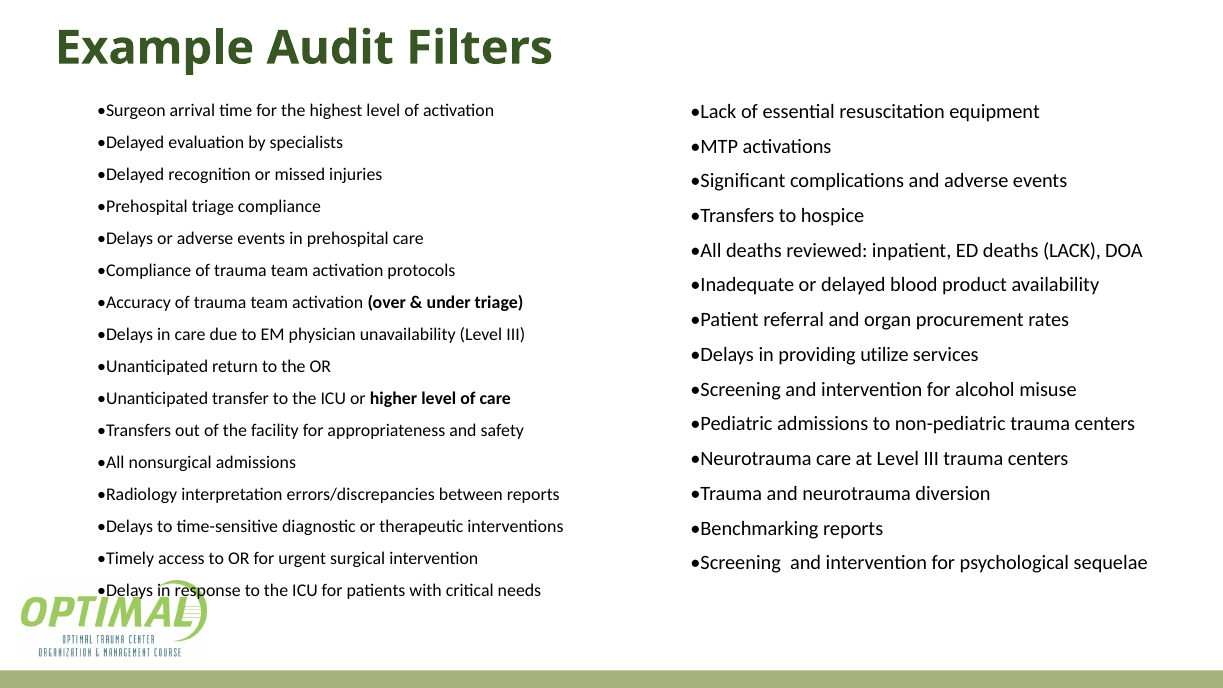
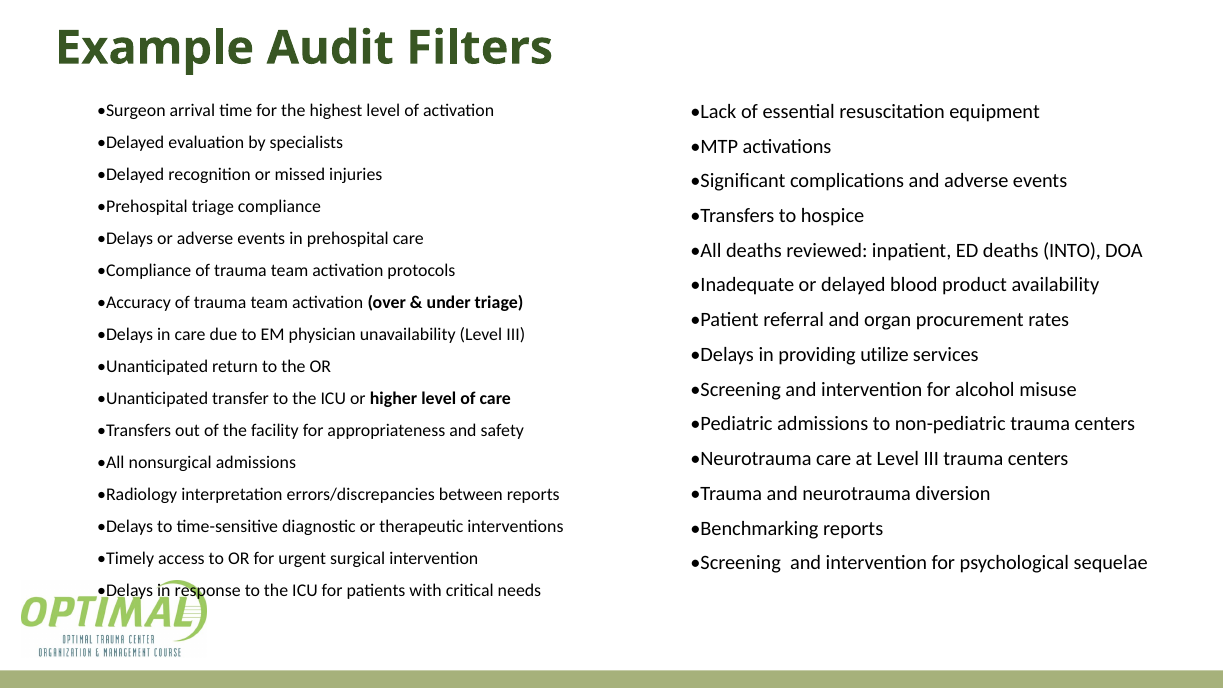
deaths LACK: LACK -> INTO
